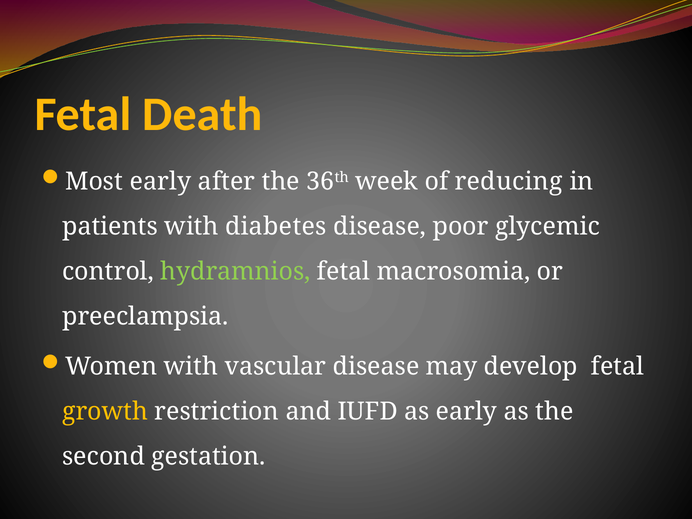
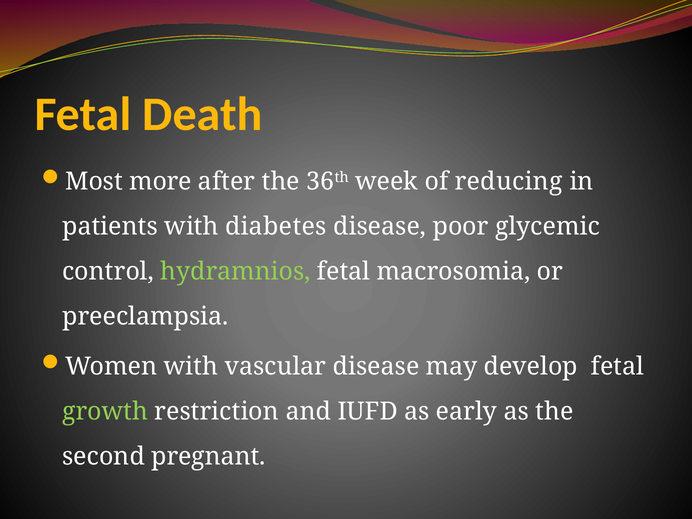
Most early: early -> more
growth colour: yellow -> light green
gestation: gestation -> pregnant
